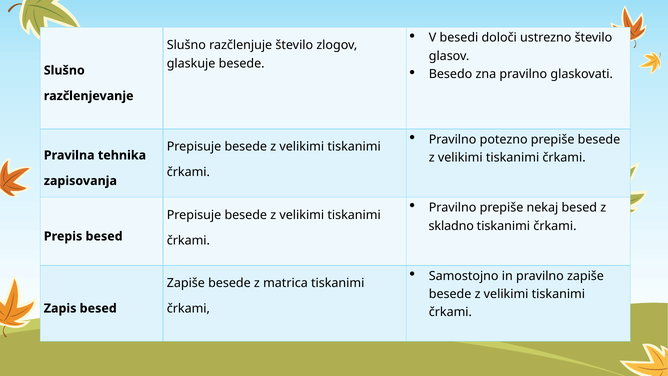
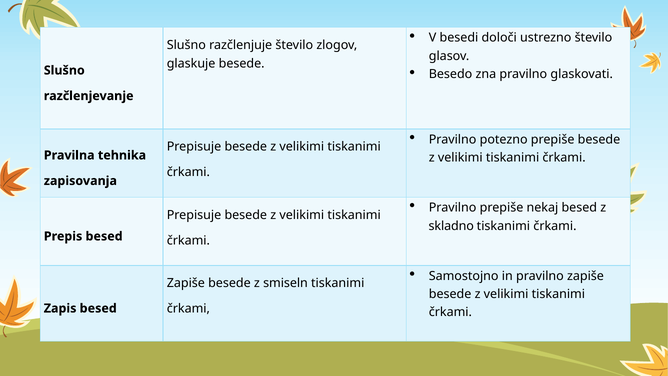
matrica: matrica -> smiseln
